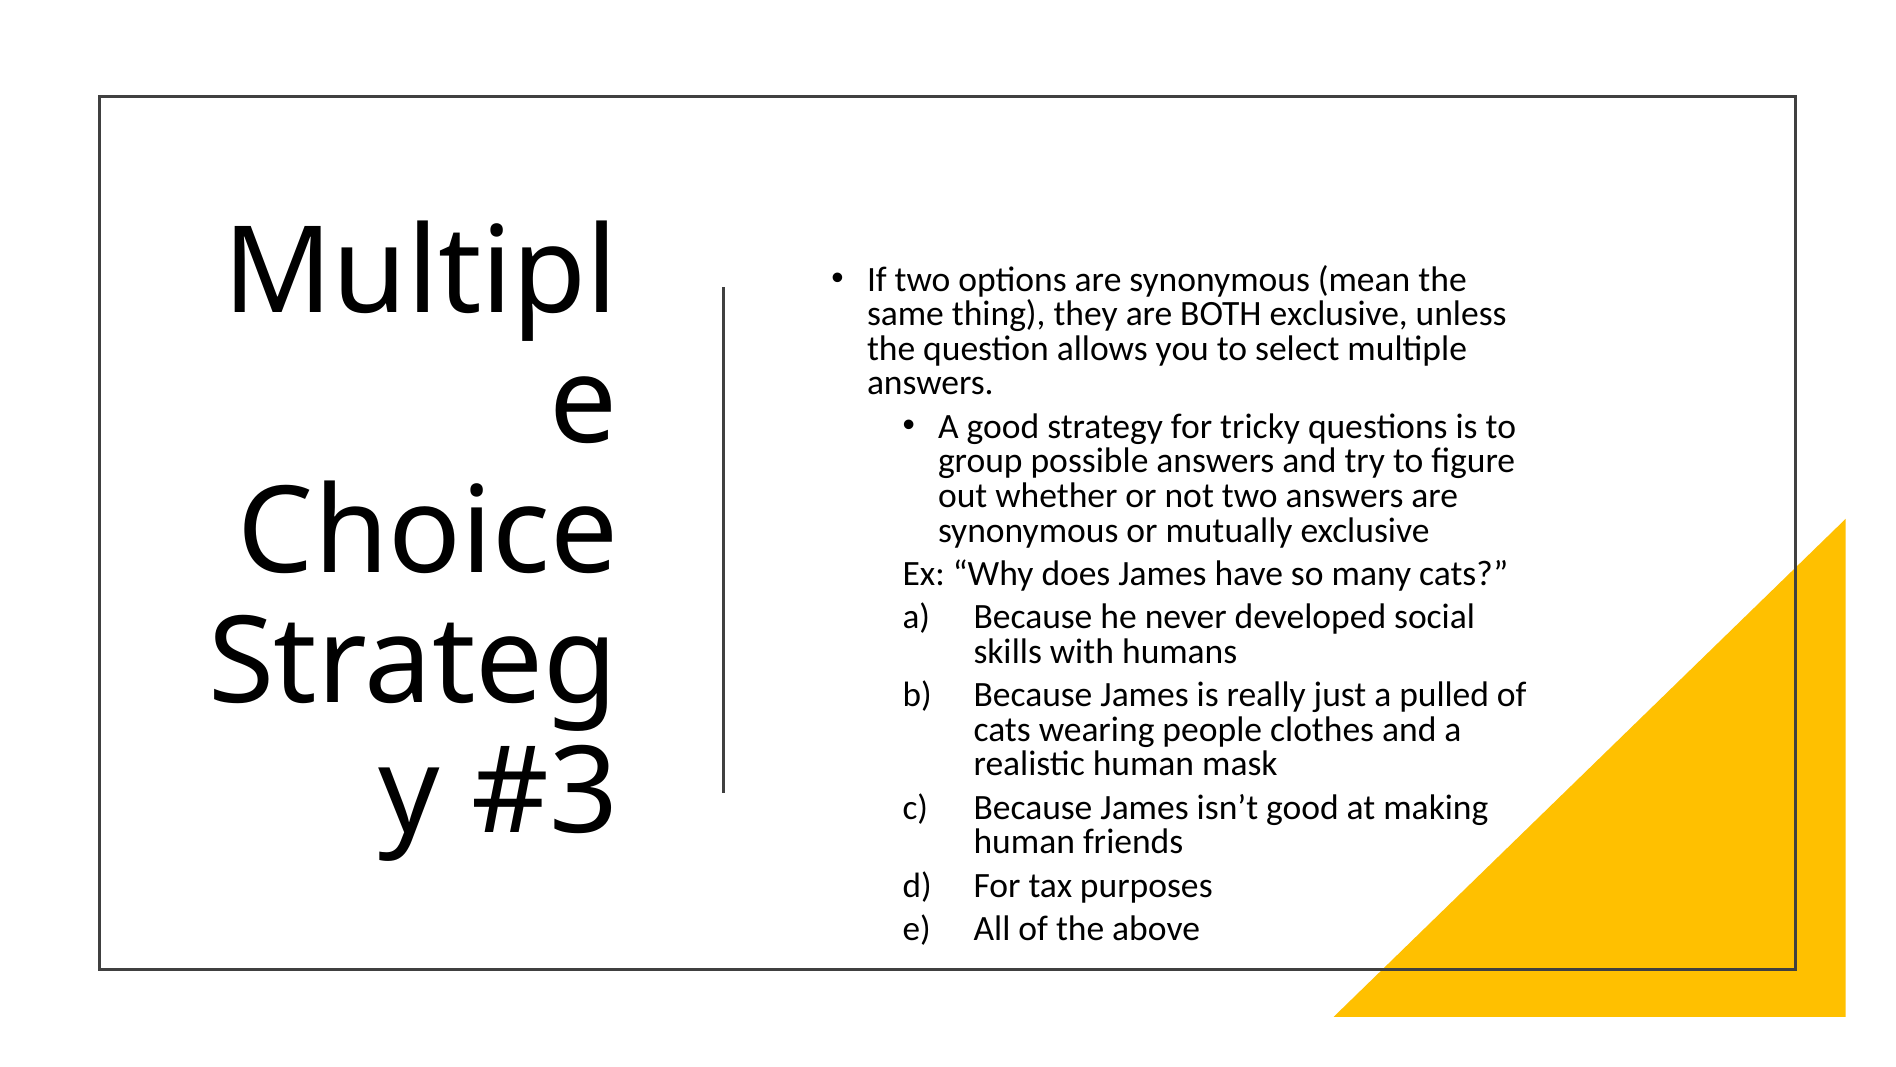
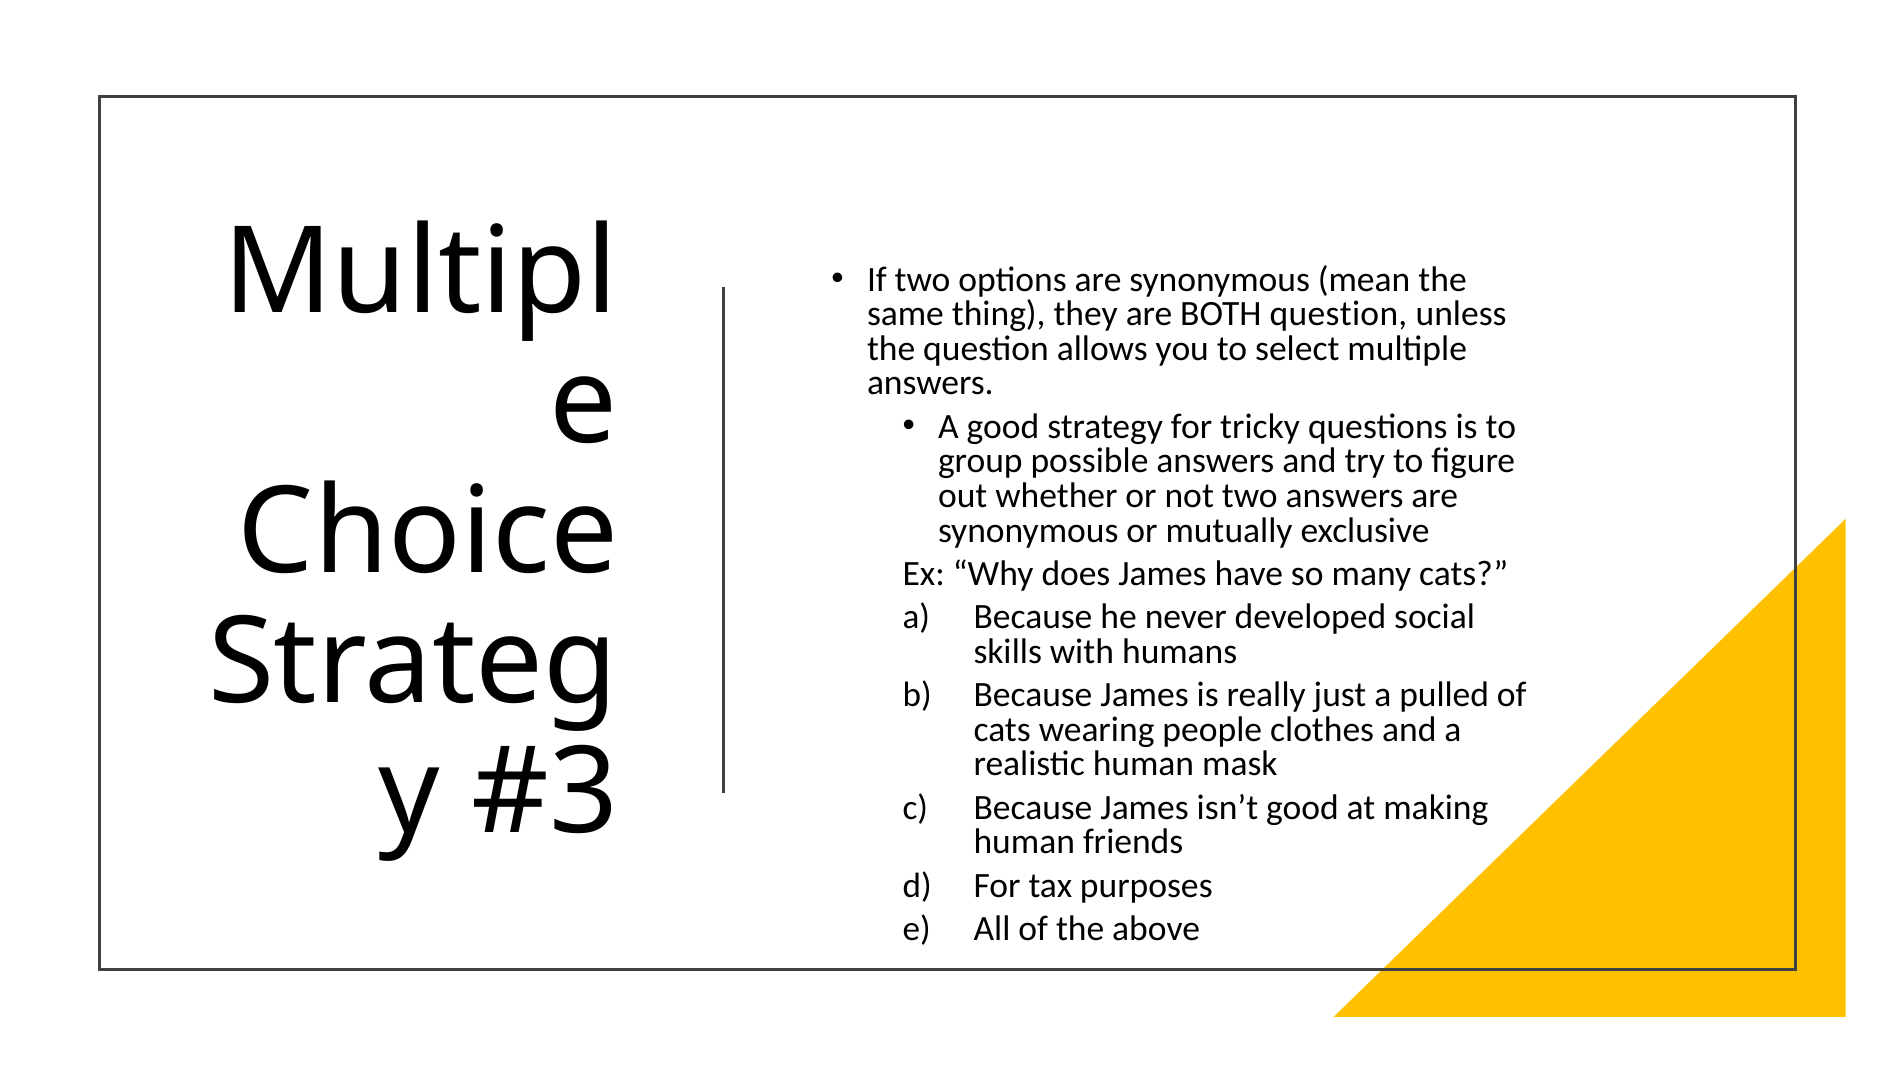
BOTH exclusive: exclusive -> question
